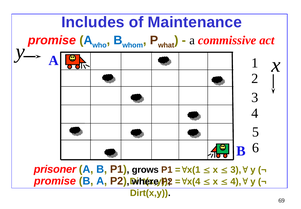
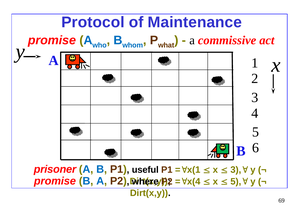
Includes: Includes -> Protocol
grows: grows -> useful
4 at (236, 181): 4 -> 5
